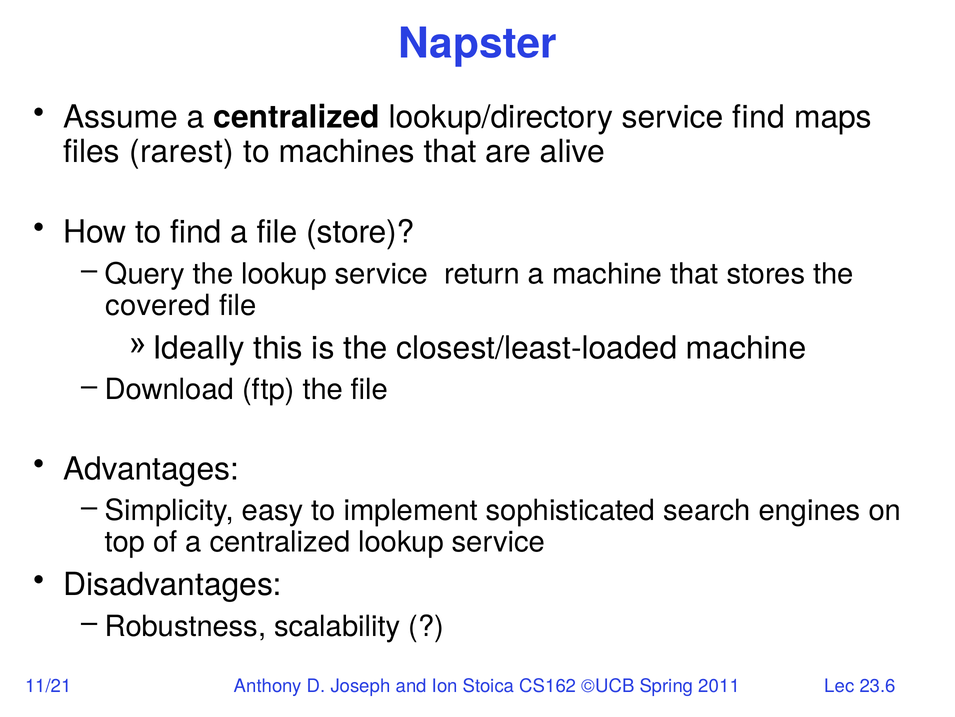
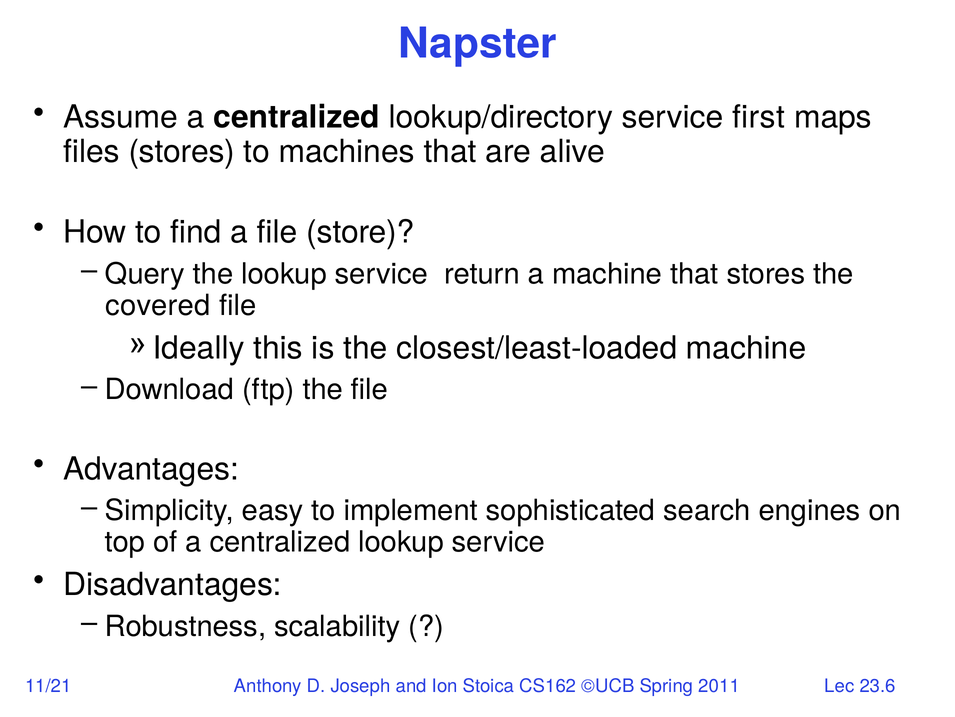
service find: find -> first
files rarest: rarest -> stores
